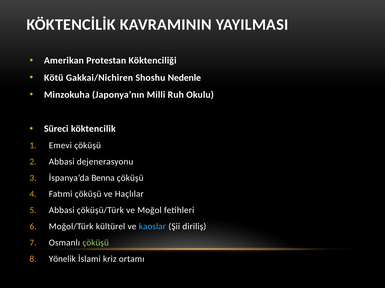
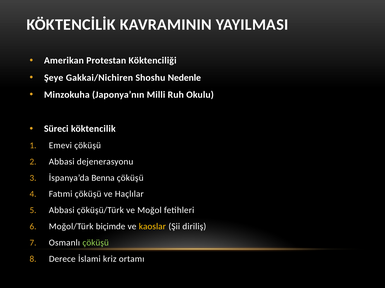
Kötü: Kötü -> Şeye
kültürel: kültürel -> biçimde
kaoslar colour: light blue -> yellow
Yönelik: Yönelik -> Derece
